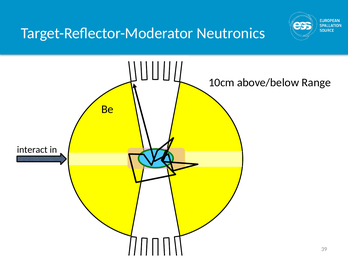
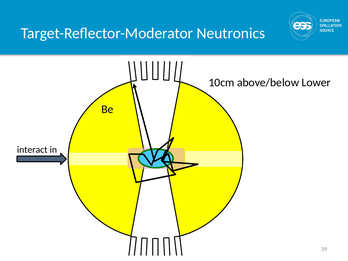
Range: Range -> Lower
